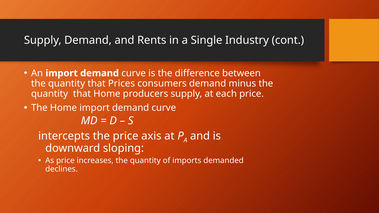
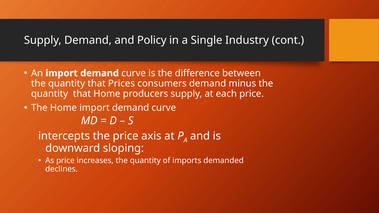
Rents: Rents -> Policy
